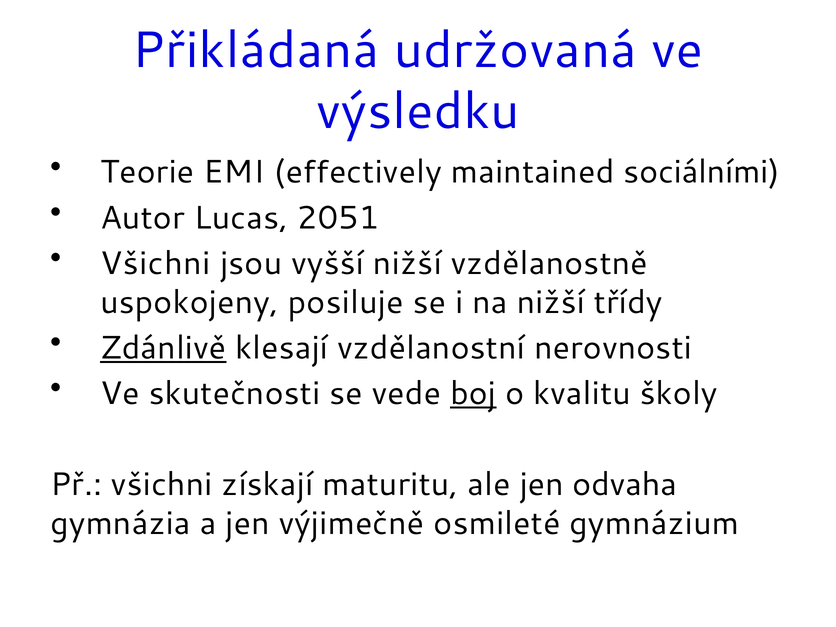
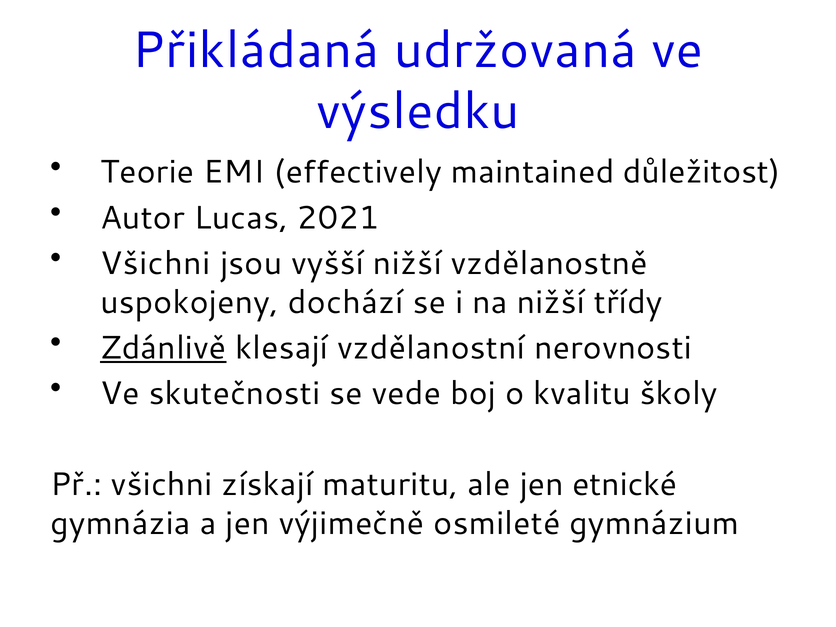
sociálními: sociálními -> důležitost
2051: 2051 -> 2021
posiluje: posiluje -> dochází
boj underline: present -> none
odvaha: odvaha -> etnické
